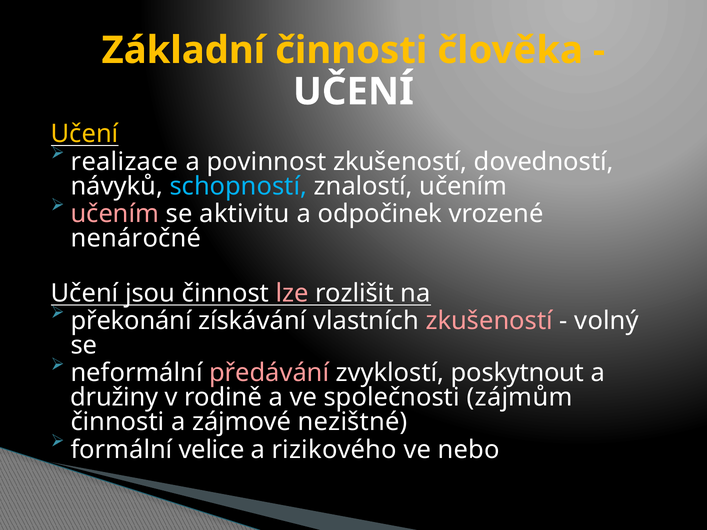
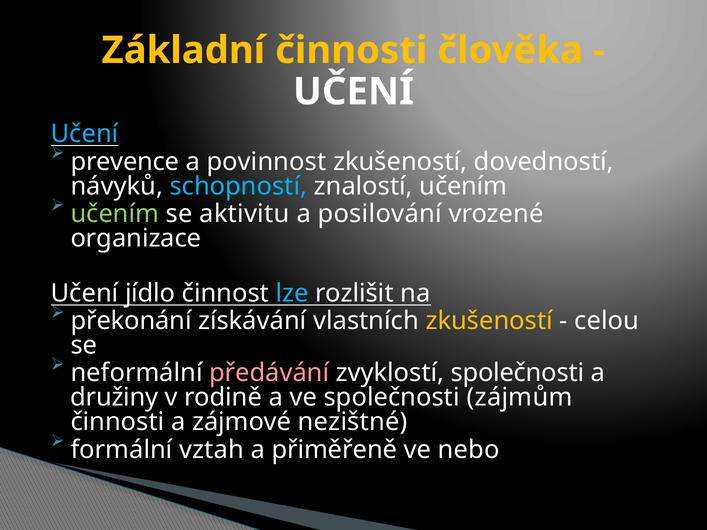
Učení at (85, 134) colour: yellow -> light blue
realizace: realizace -> prevence
učením at (115, 214) colour: pink -> light green
odpočinek: odpočinek -> posilování
nenáročné: nenáročné -> organizace
jsou: jsou -> jídlo
lze colour: pink -> light blue
zkušeností at (489, 321) colour: pink -> yellow
volný: volný -> celou
zvyklostí poskytnout: poskytnout -> společnosti
velice: velice -> vztah
rizikového: rizikového -> přiměřeně
